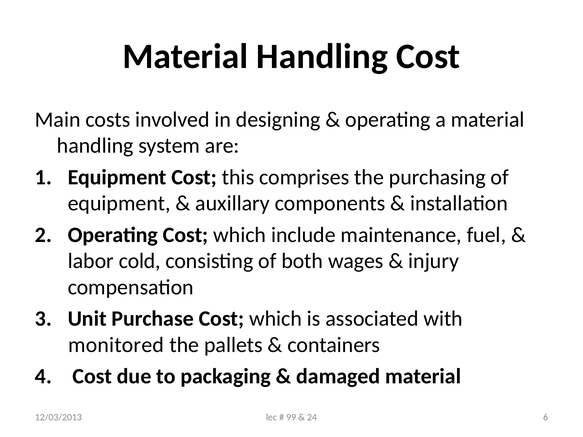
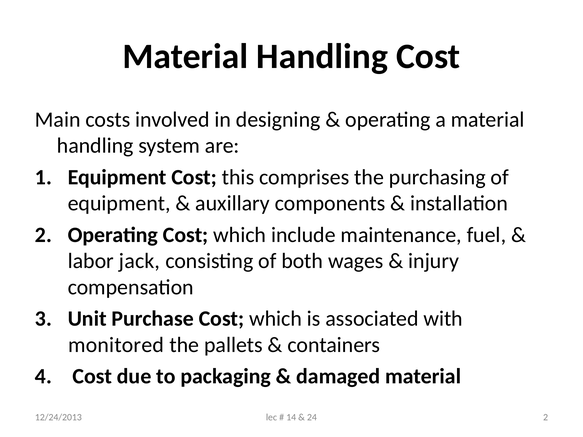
cold: cold -> jack
99: 99 -> 14
24 6: 6 -> 2
12/03/2013: 12/03/2013 -> 12/24/2013
